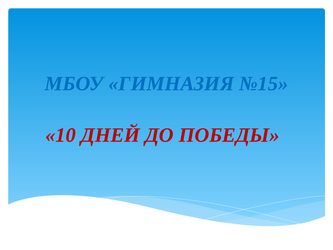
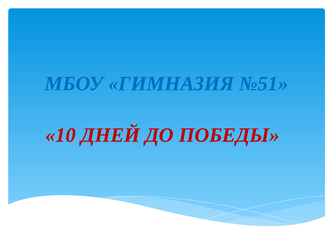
№15: №15 -> №51
